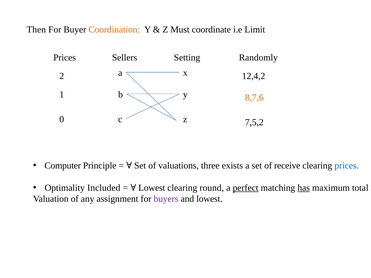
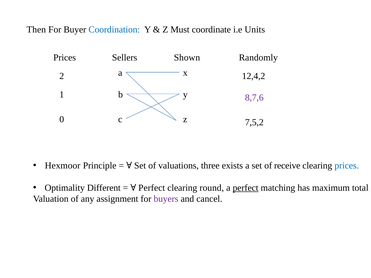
Coordination colour: orange -> blue
Limit: Limit -> Units
Setting: Setting -> Shown
8,7,6 colour: orange -> purple
Computer: Computer -> Hexmoor
Included: Included -> Different
Lowest at (152, 188): Lowest -> Perfect
has underline: present -> none
and lowest: lowest -> cancel
